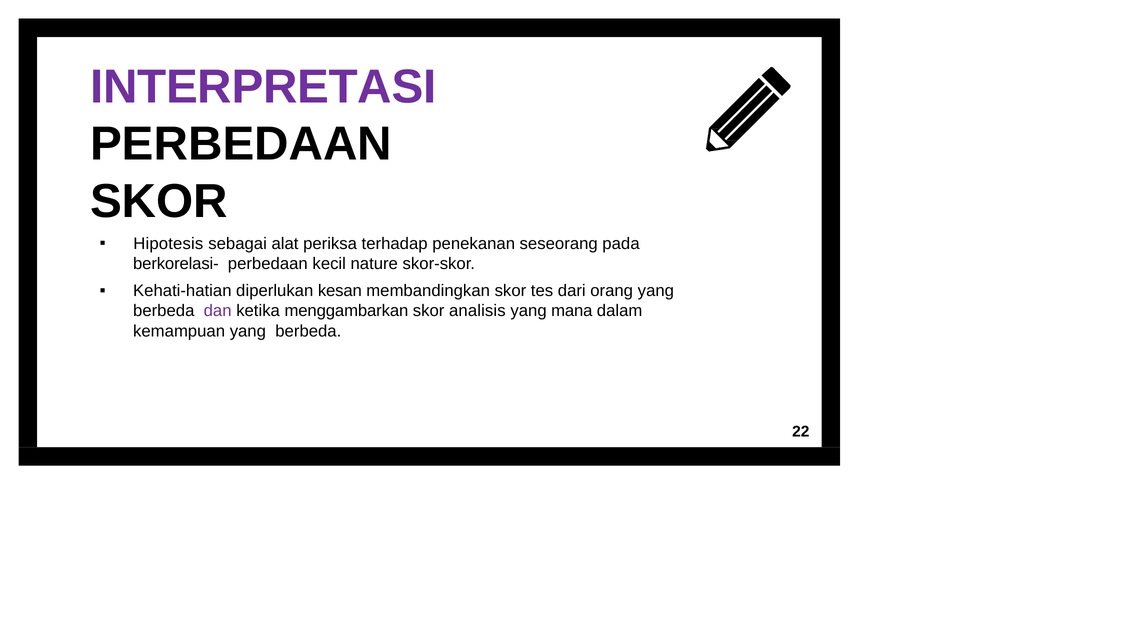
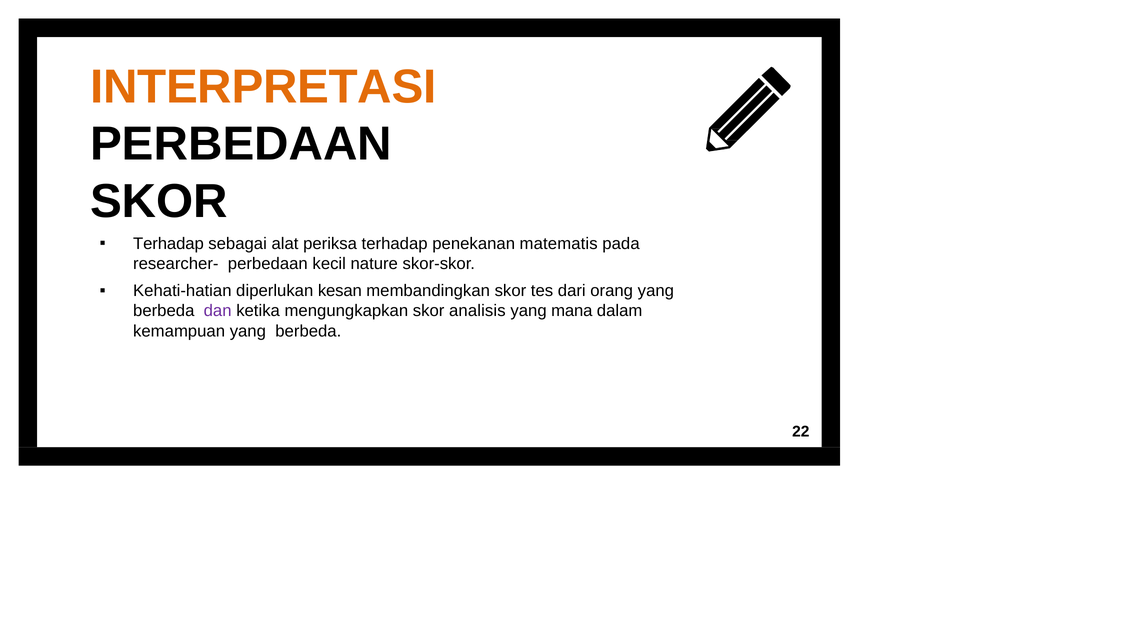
INTERPRETASI colour: purple -> orange
Hipotesis at (168, 244): Hipotesis -> Terhadap
seseorang: seseorang -> matematis
berkorelasi-: berkorelasi- -> researcher-
menggambarkan: menggambarkan -> mengungkapkan
